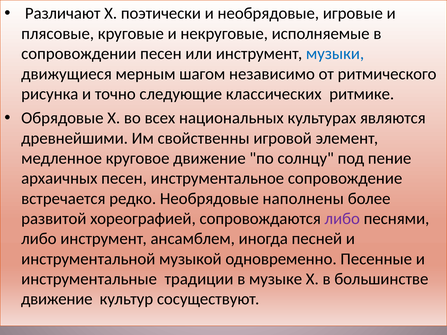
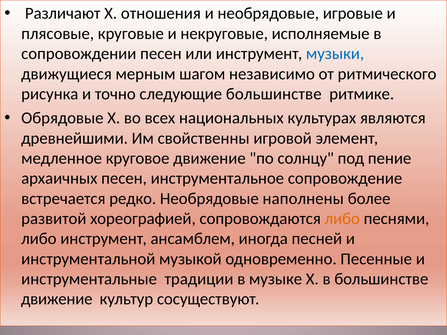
поэтически: поэтически -> отношения
следующие классических: классических -> большинстве
либо at (342, 219) colour: purple -> orange
